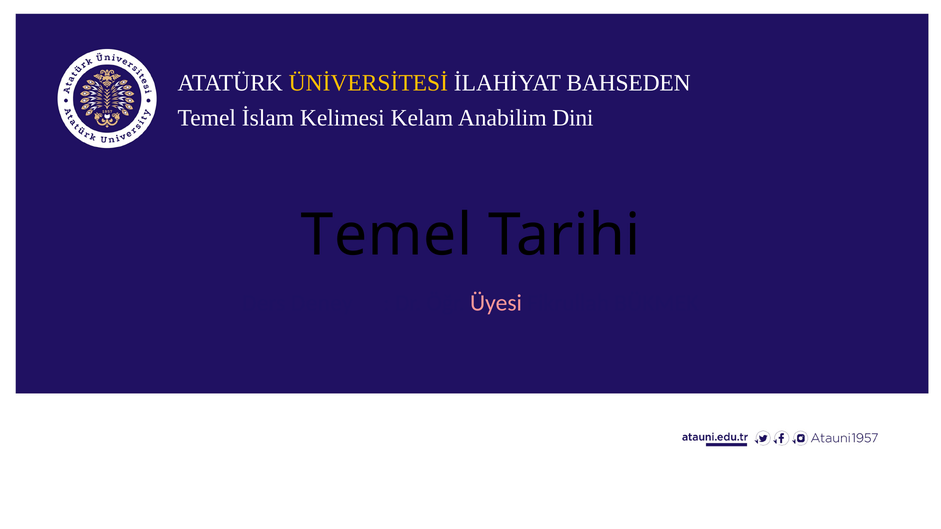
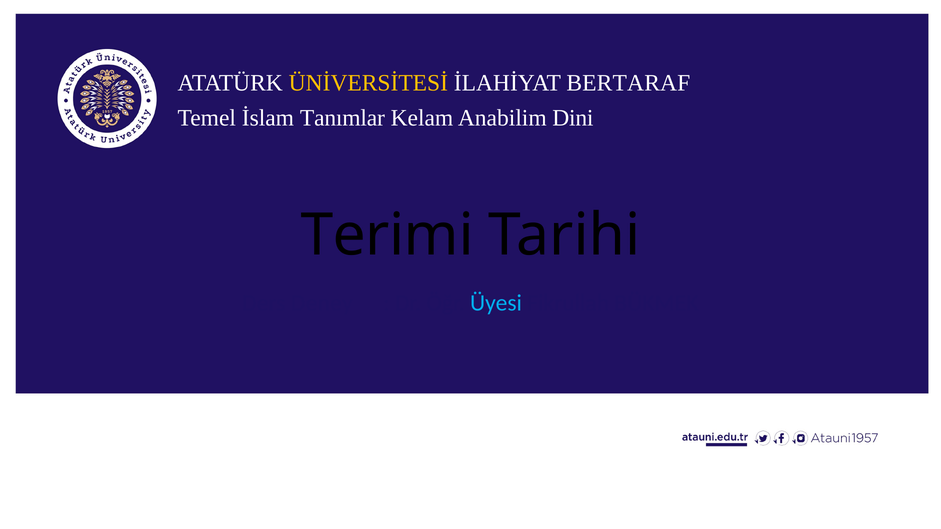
BAHSEDEN: BAHSEDEN -> BERTARAF
Kelimesi: Kelimesi -> Tanımlar
Temel at (387, 235): Temel -> Terimi
Üyesi colour: pink -> light blue
